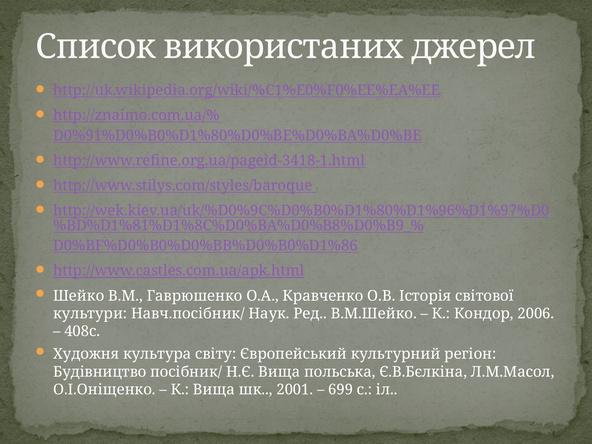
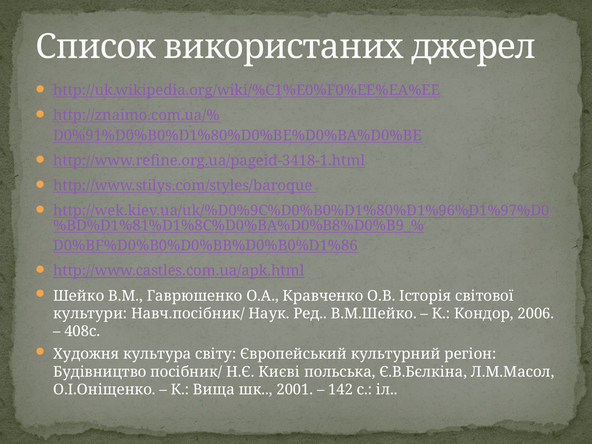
Н.Є Вища: Вища -> Києві
699: 699 -> 142
